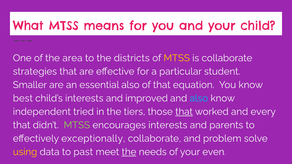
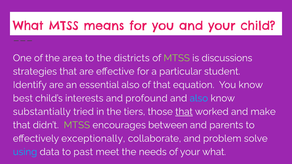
MTSS at (177, 58) colour: yellow -> light green
is collaborate: collaborate -> discussions
Smaller: Smaller -> Identify
improved: improved -> profound
independent: independent -> substantially
every: every -> make
encourages interests: interests -> between
using colour: yellow -> light blue
the at (129, 152) underline: present -> none
your even: even -> what
